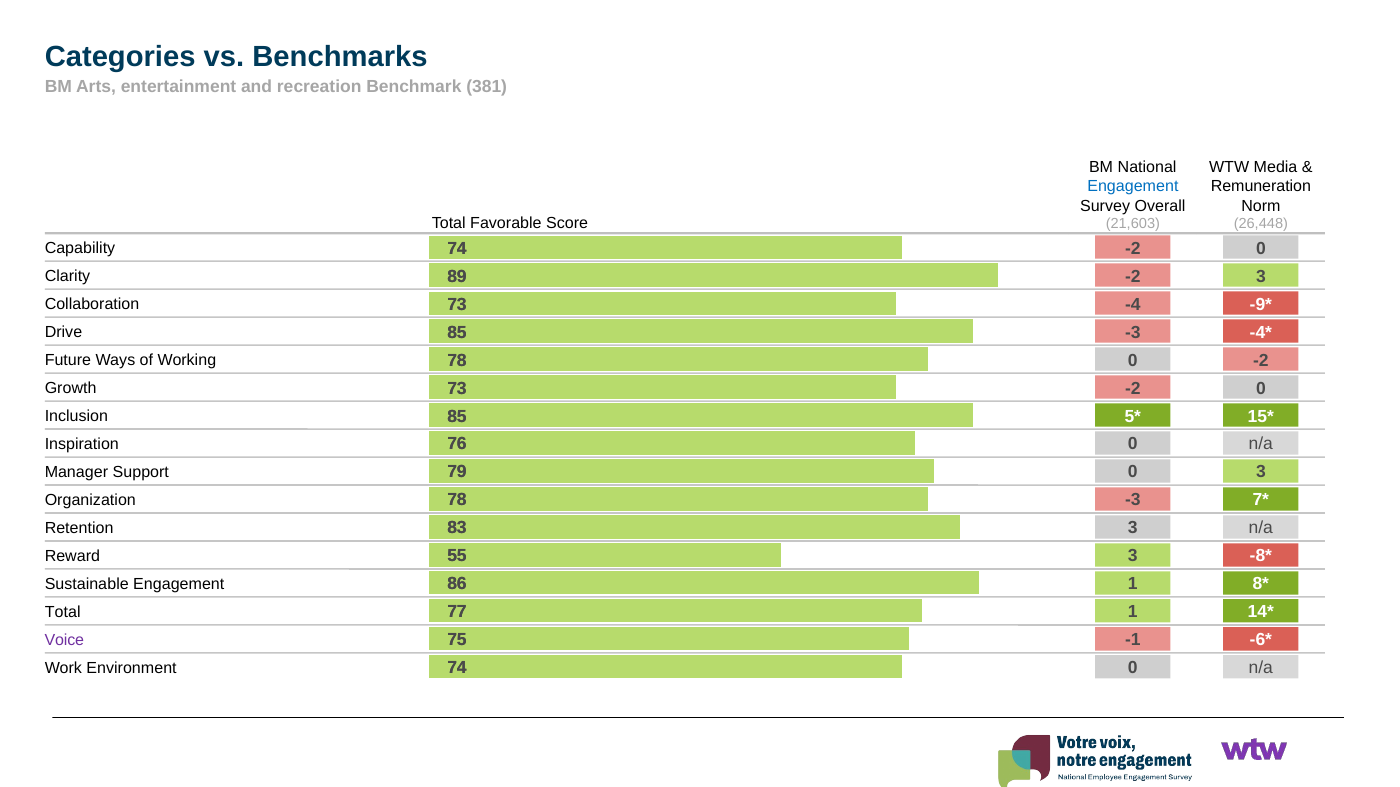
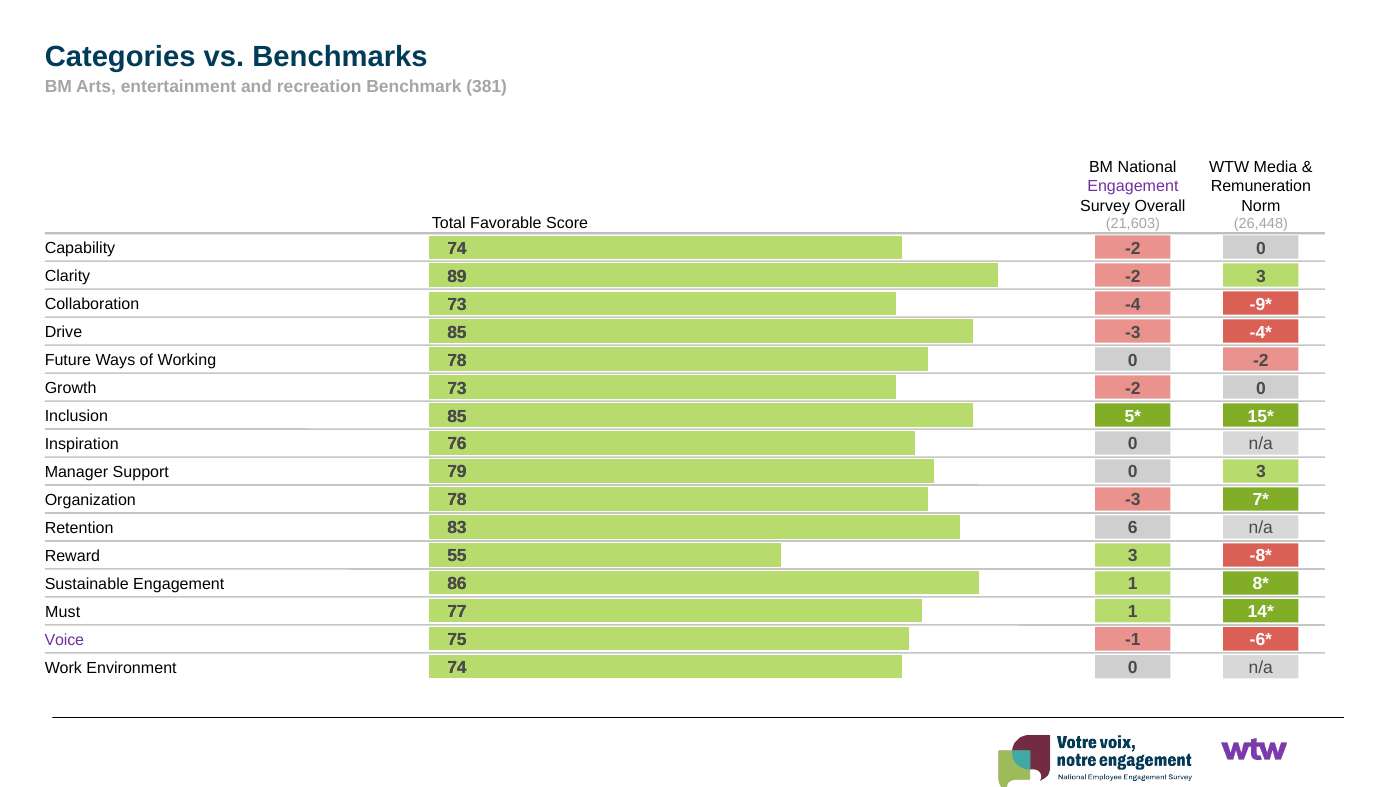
Engagement at (1133, 187) colour: blue -> purple
3 at (1133, 528): 3 -> 6
Total at (63, 612): Total -> Must
